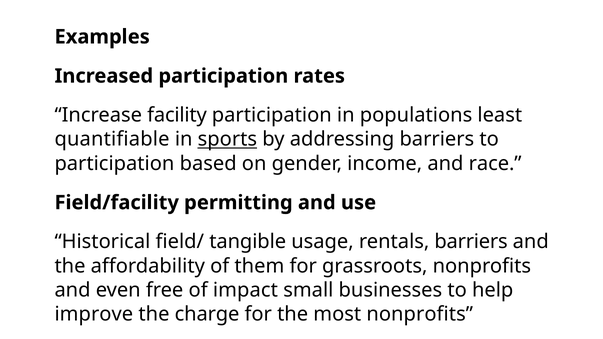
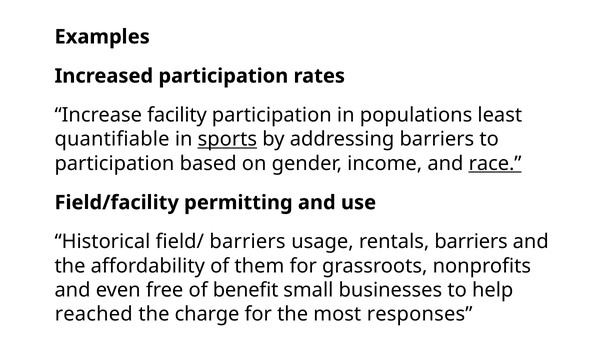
race underline: none -> present
field/ tangible: tangible -> barriers
impact: impact -> benefit
improve: improve -> reached
most nonprofits: nonprofits -> responses
